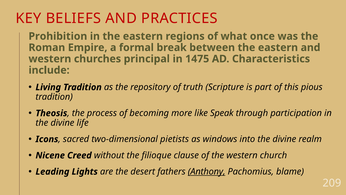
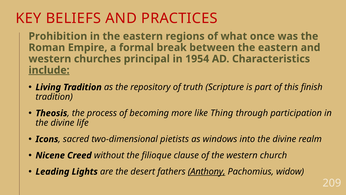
1475: 1475 -> 1954
include underline: none -> present
pious: pious -> finish
Speak: Speak -> Thing
blame: blame -> widow
